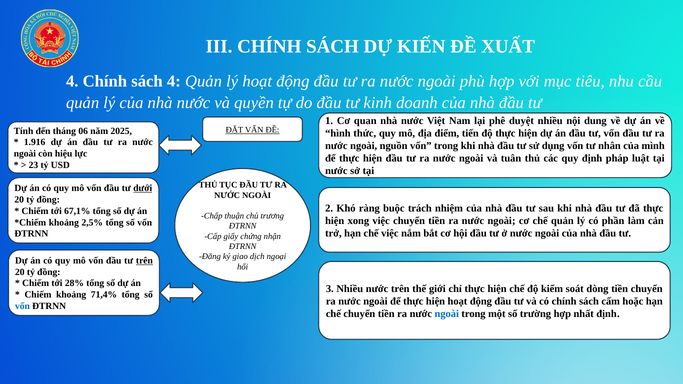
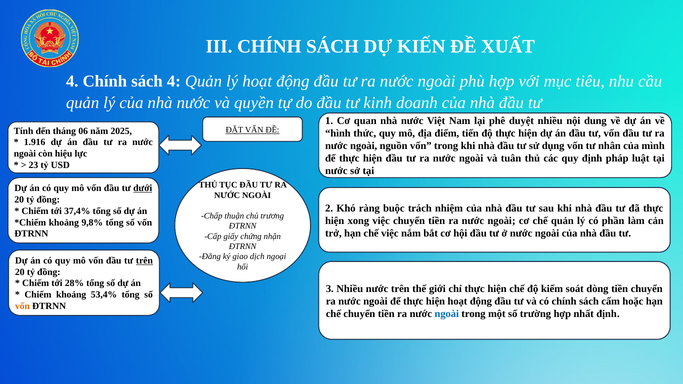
67,1%: 67,1% -> 37,4%
2,5%: 2,5% -> 9,8%
71,4%: 71,4% -> 53,4%
vốn at (23, 306) colour: blue -> orange
